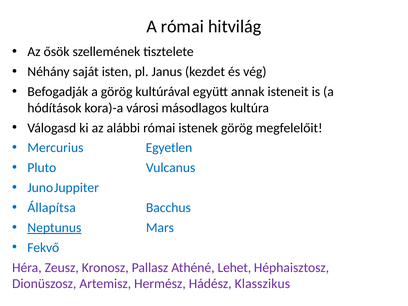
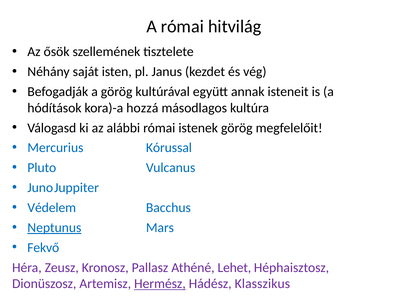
városi: városi -> hozzá
Egyetlen: Egyetlen -> Kórussal
Állapítsa: Állapítsa -> Védelem
Hermész underline: none -> present
